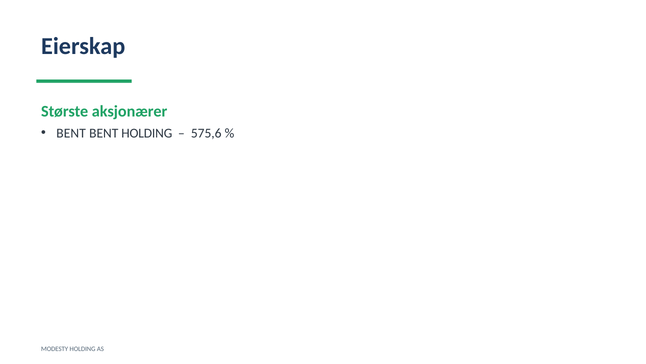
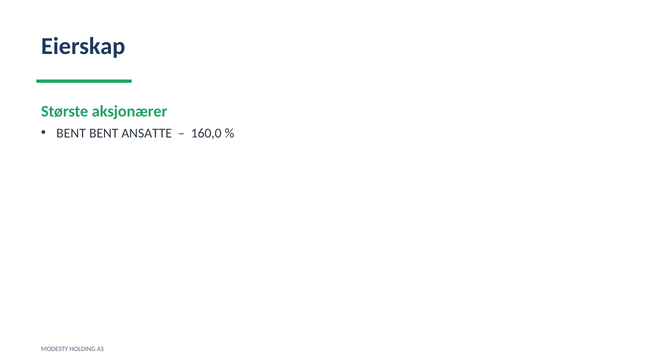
BENT HOLDING: HOLDING -> ANSATTE
575,6: 575,6 -> 160,0
